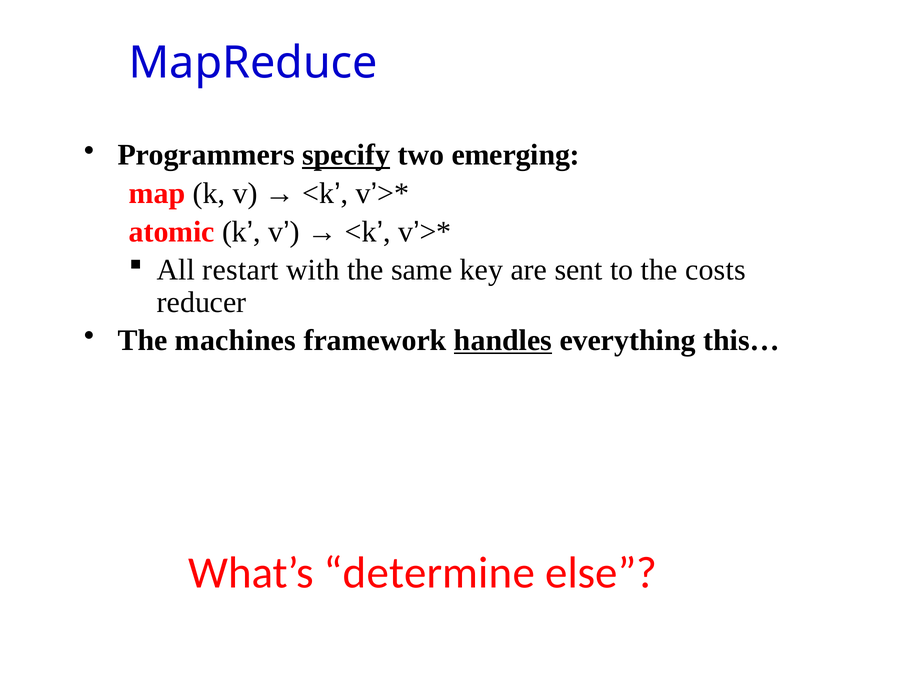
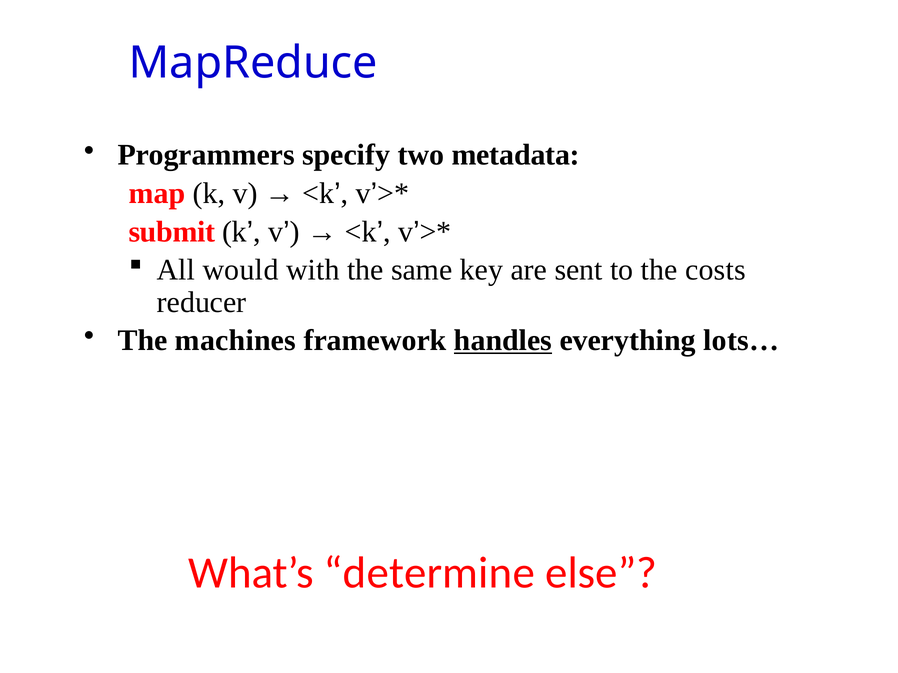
specify underline: present -> none
emerging: emerging -> metadata
atomic: atomic -> submit
restart: restart -> would
this…: this… -> lots…
